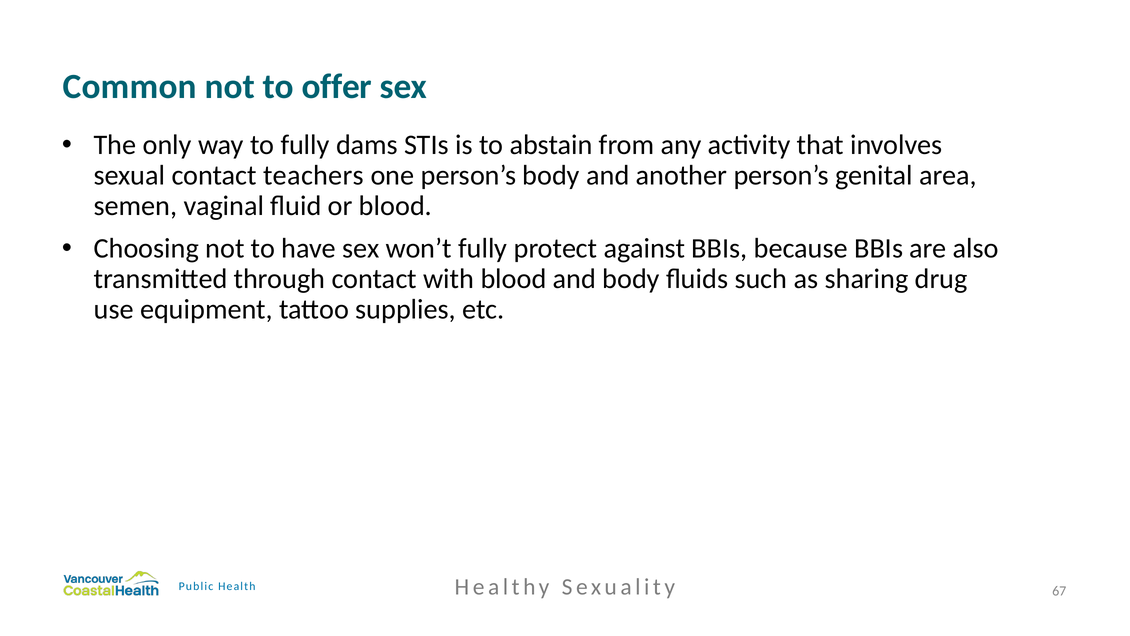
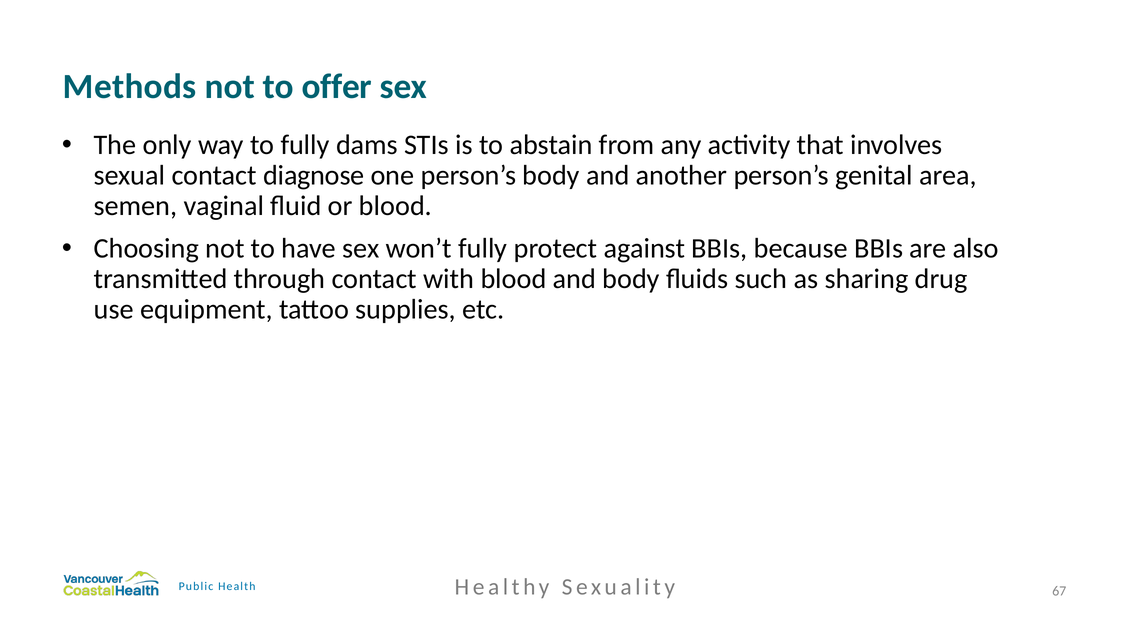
Common: Common -> Methods
teachers: teachers -> diagnose
